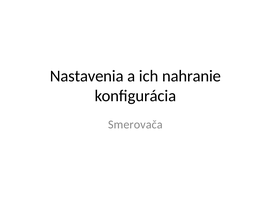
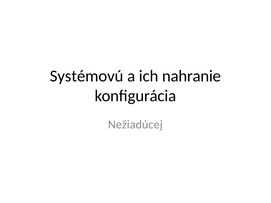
Nastavenia: Nastavenia -> Systémovú
Smerovača: Smerovača -> Nežiadúcej
